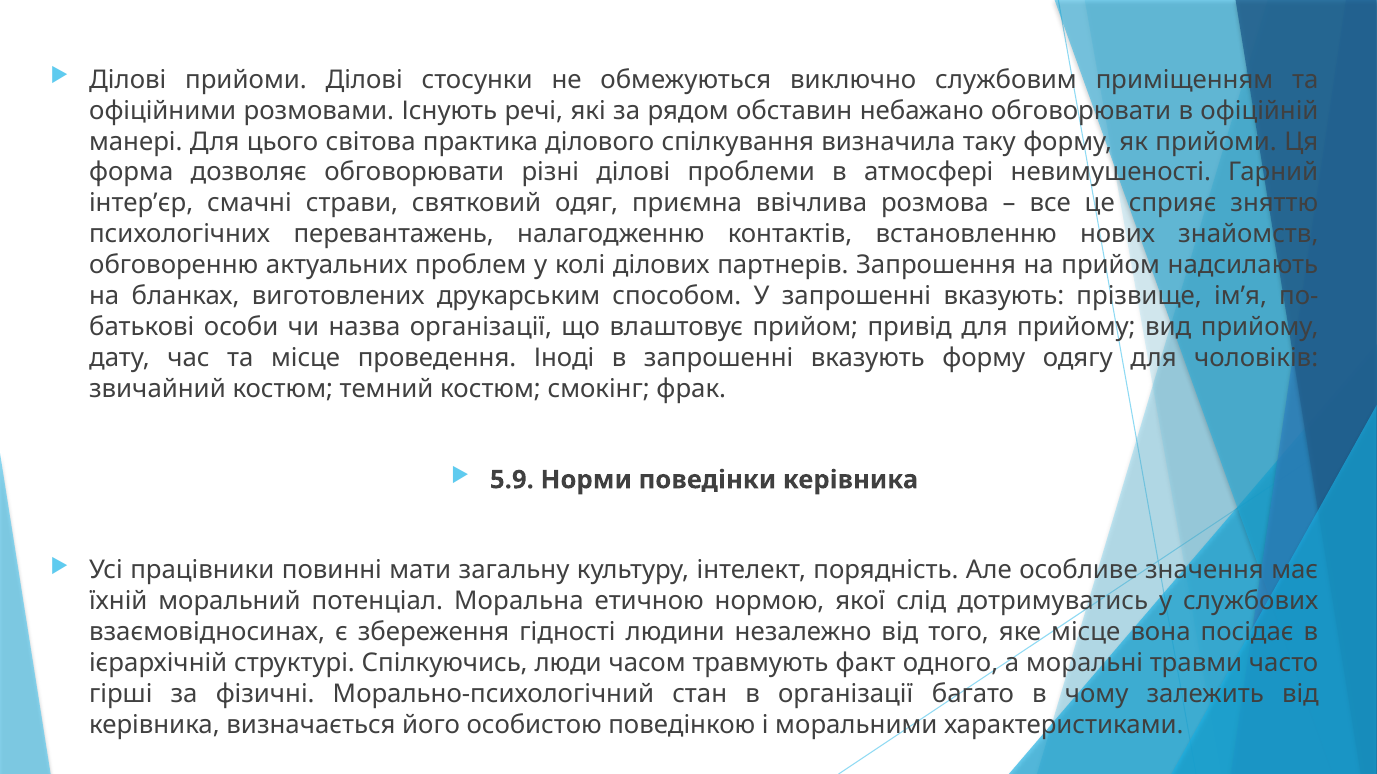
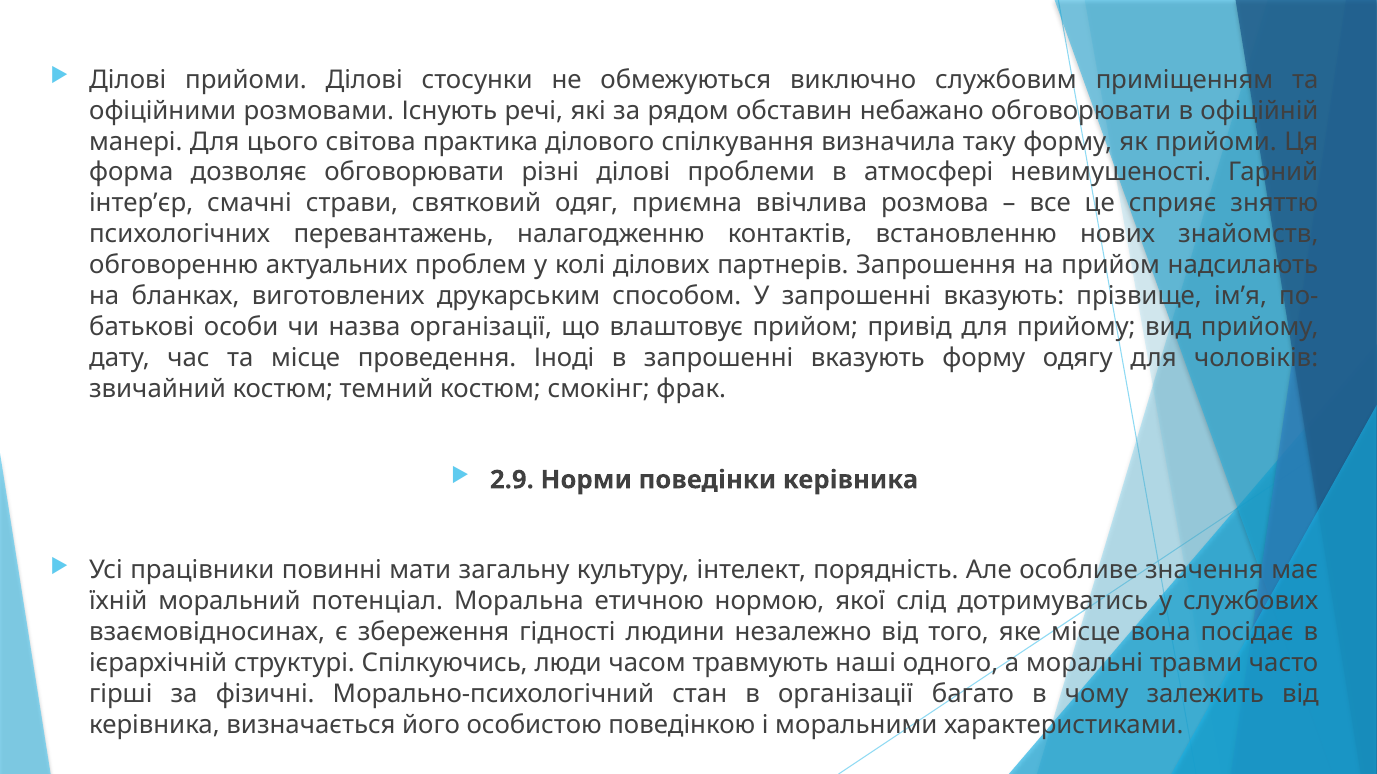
5.9: 5.9 -> 2.9
факт: факт -> наші
